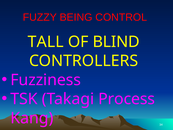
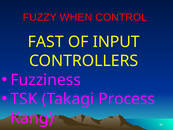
BEING: BEING -> WHEN
TALL: TALL -> FAST
BLIND: BLIND -> INPUT
